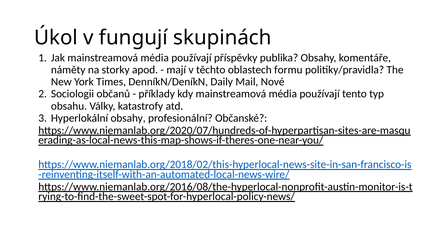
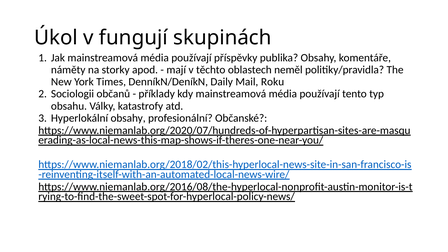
formu: formu -> neměl
Nové: Nové -> Roku
